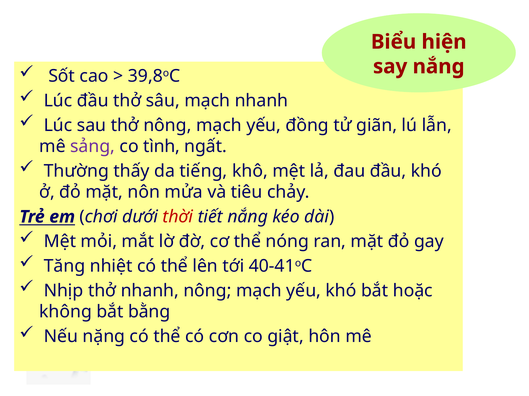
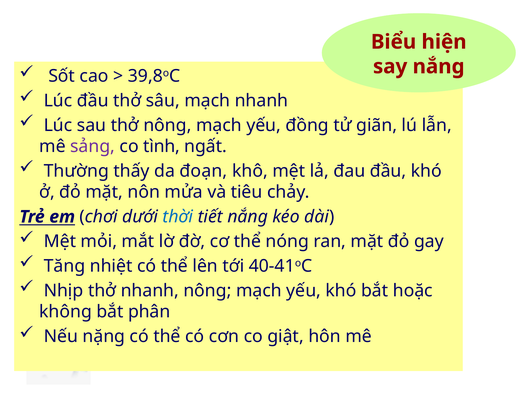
tiếng: tiếng -> đoạn
thời colour: red -> blue
bằng: bằng -> phân
